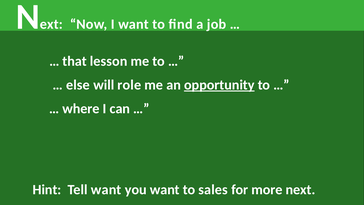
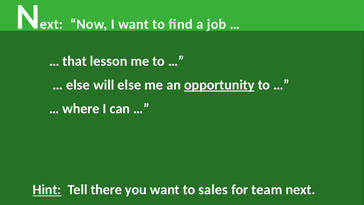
will role: role -> else
Hint underline: none -> present
Tell want: want -> there
more: more -> team
